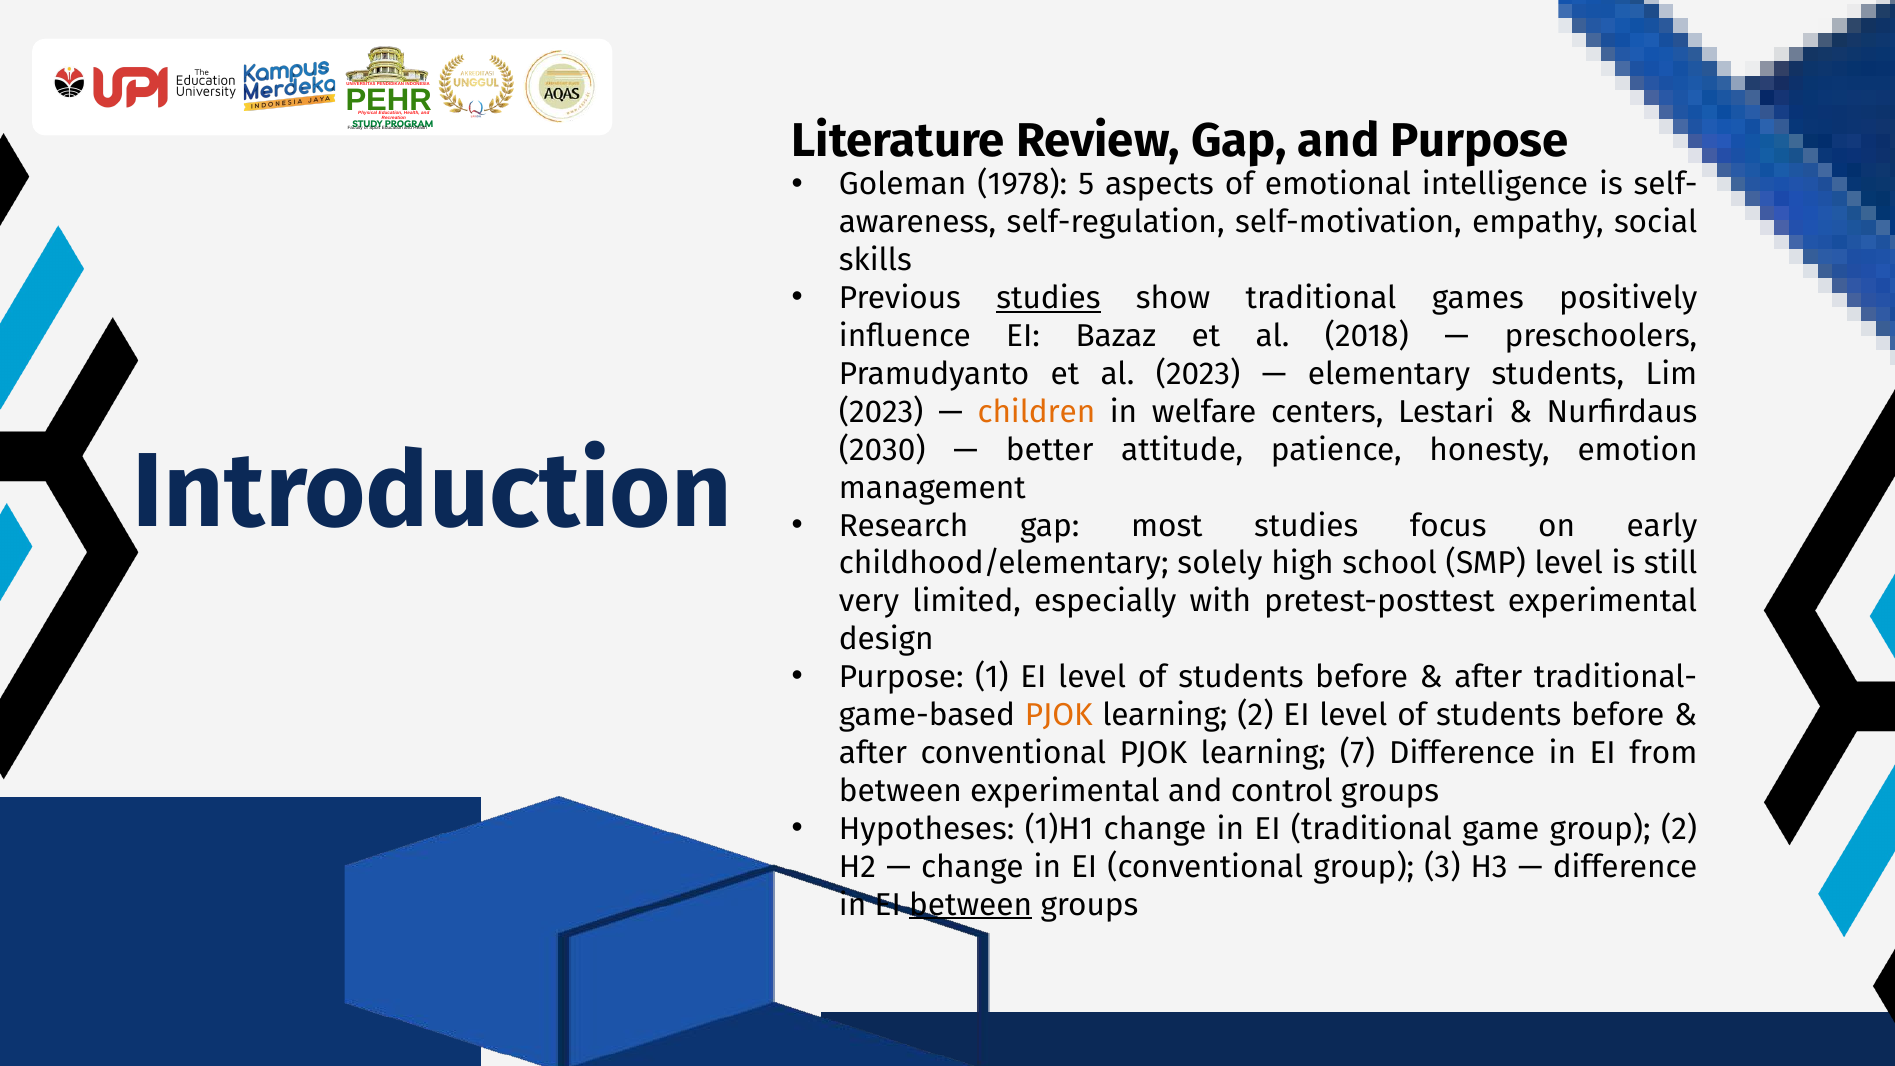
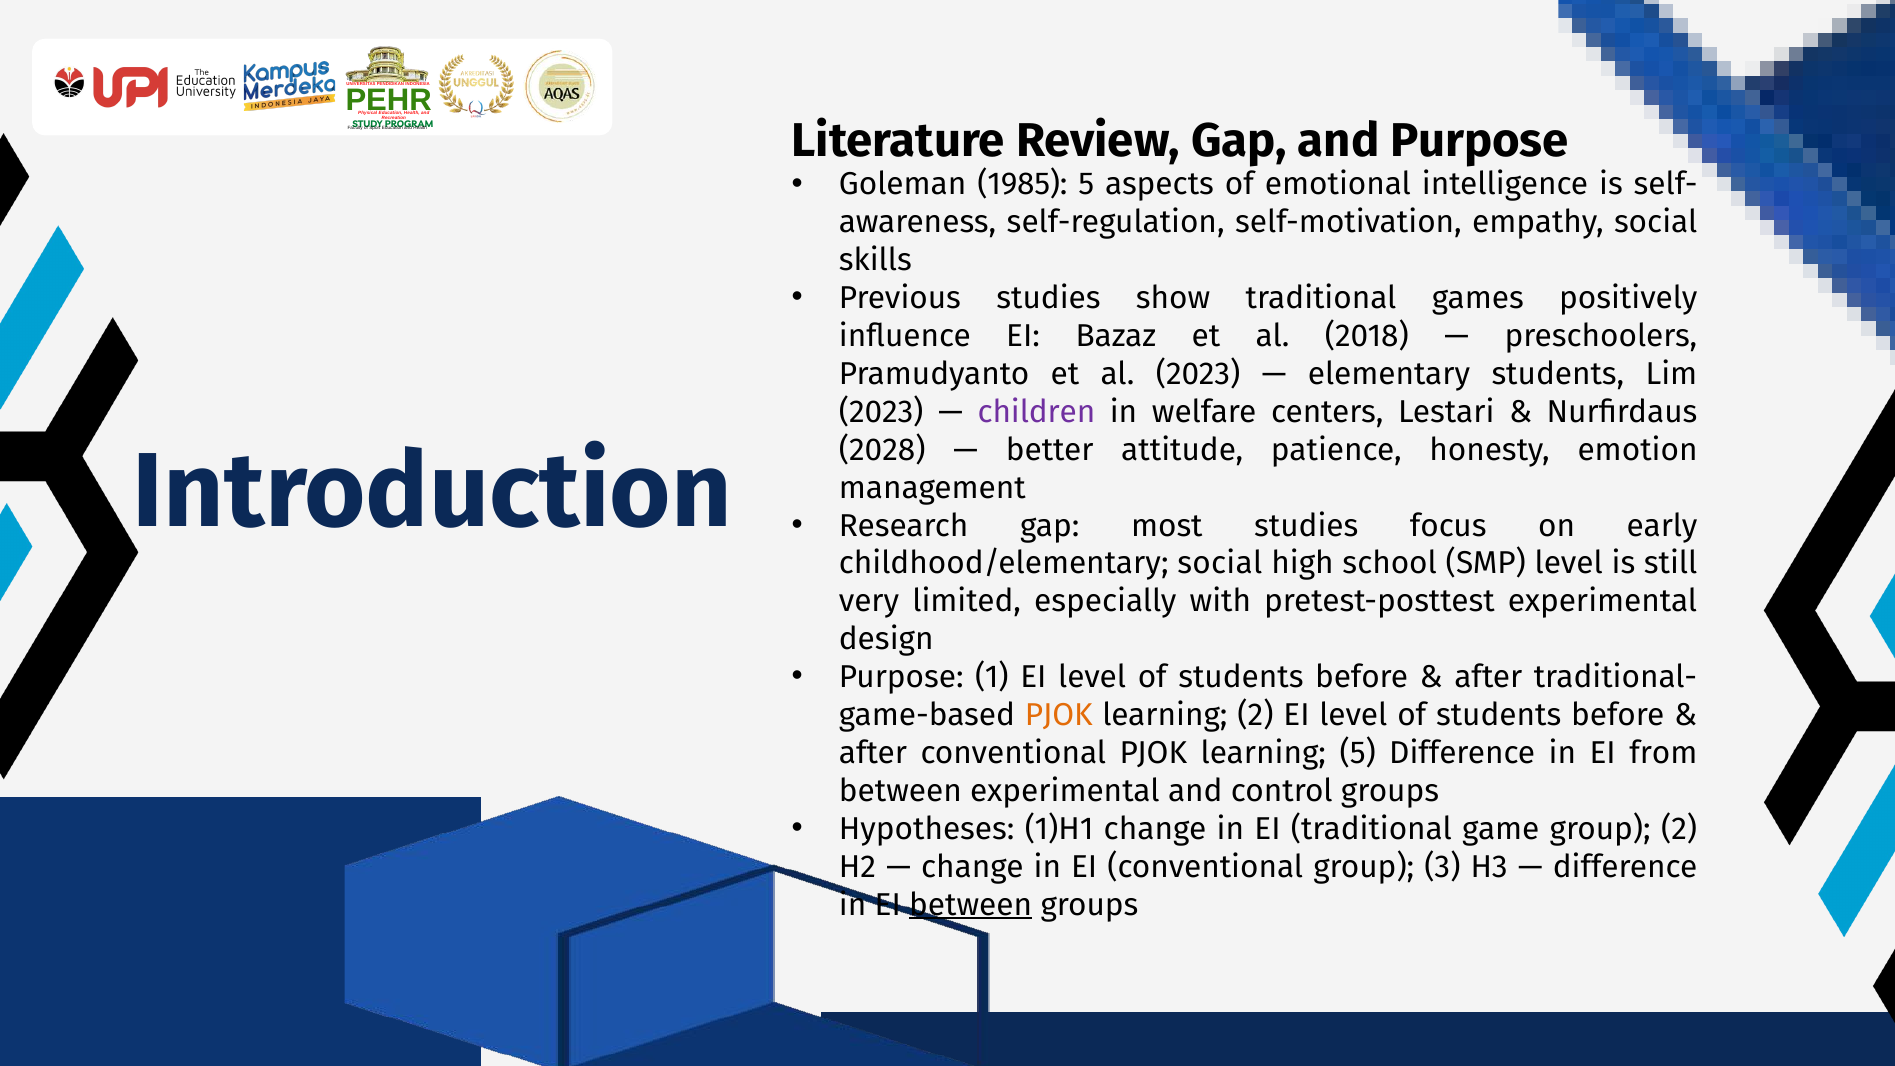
1978: 1978 -> 1985
studies at (1049, 298) underline: present -> none
children colour: orange -> purple
2030: 2030 -> 2028
childhood/elementary solely: solely -> social
learning 7: 7 -> 5
